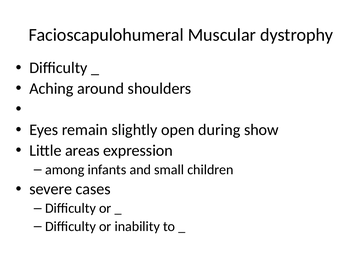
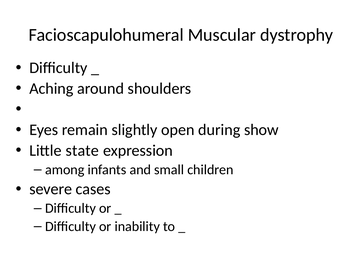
areas: areas -> state
